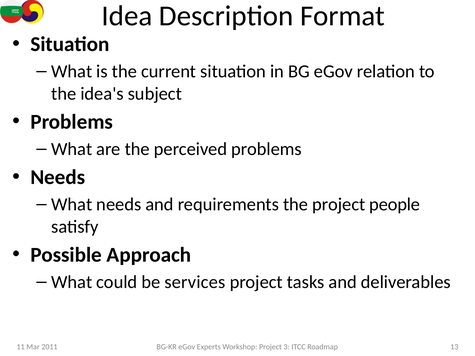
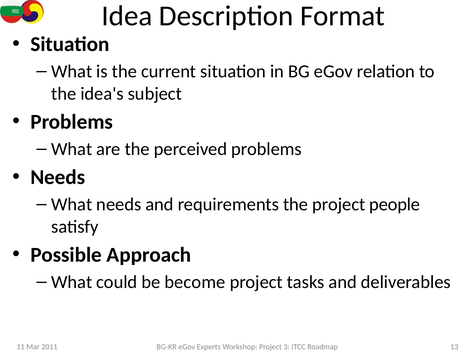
services: services -> become
